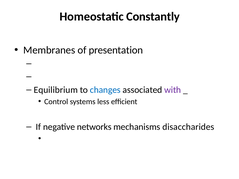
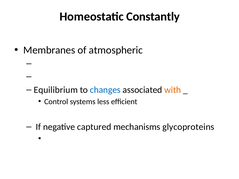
presentation: presentation -> atmospheric
with colour: purple -> orange
networks: networks -> captured
disaccharides: disaccharides -> glycoproteins
